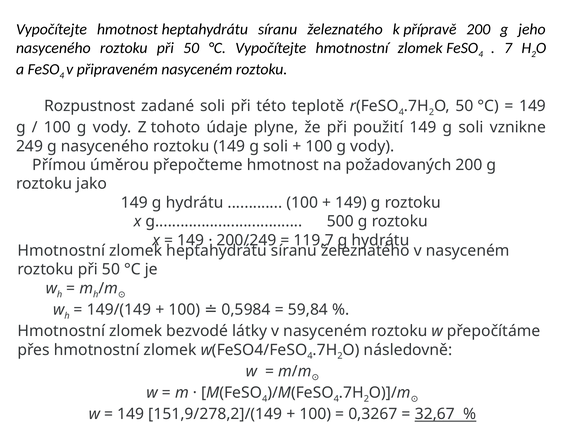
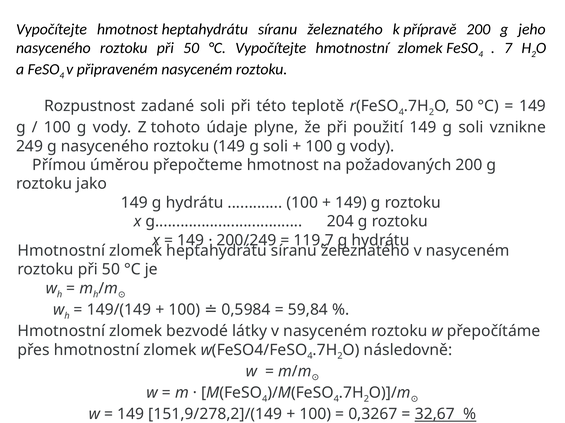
500: 500 -> 204
